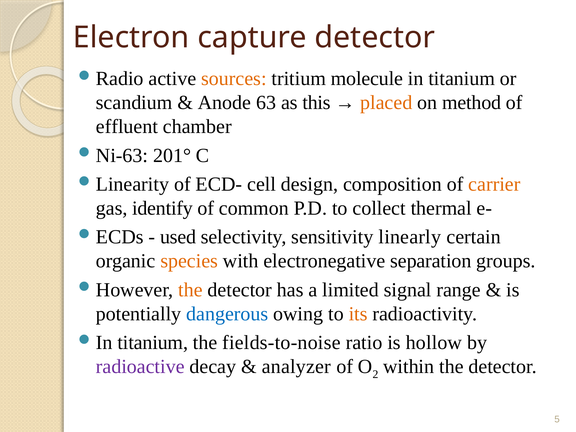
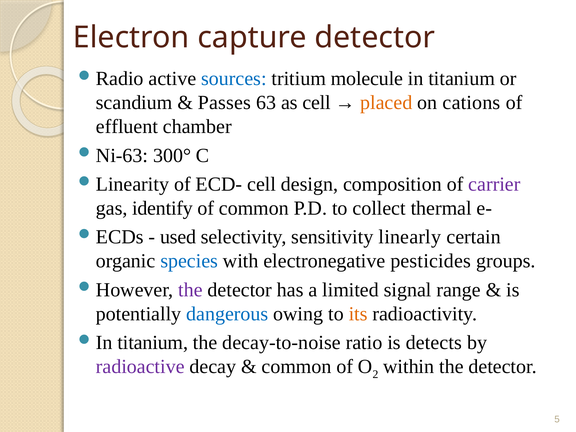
sources colour: orange -> blue
Anode: Anode -> Passes
as this: this -> cell
method: method -> cations
201°: 201° -> 300°
carrier colour: orange -> purple
species colour: orange -> blue
separation: separation -> pesticides
the at (190, 290) colour: orange -> purple
fields-to-noise: fields-to-noise -> decay-to-noise
hollow: hollow -> detects
analyzer at (296, 367): analyzer -> common
